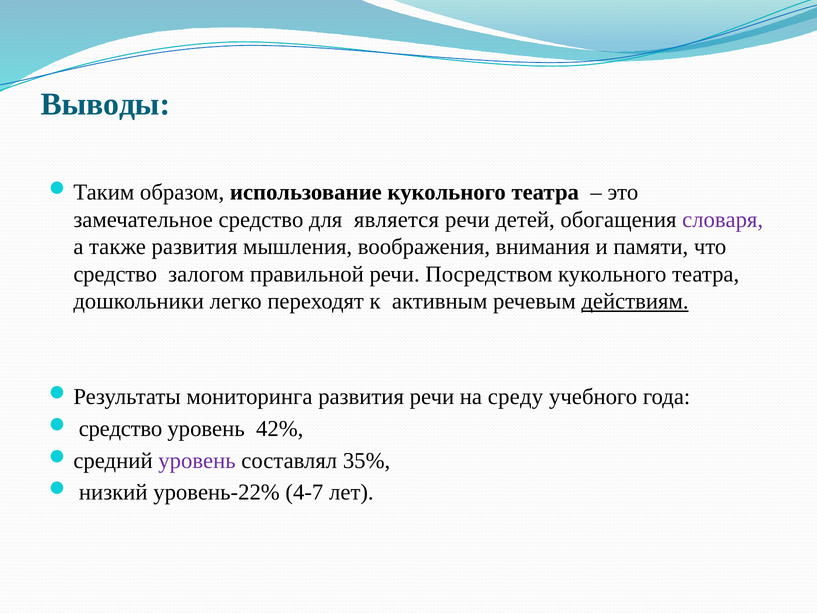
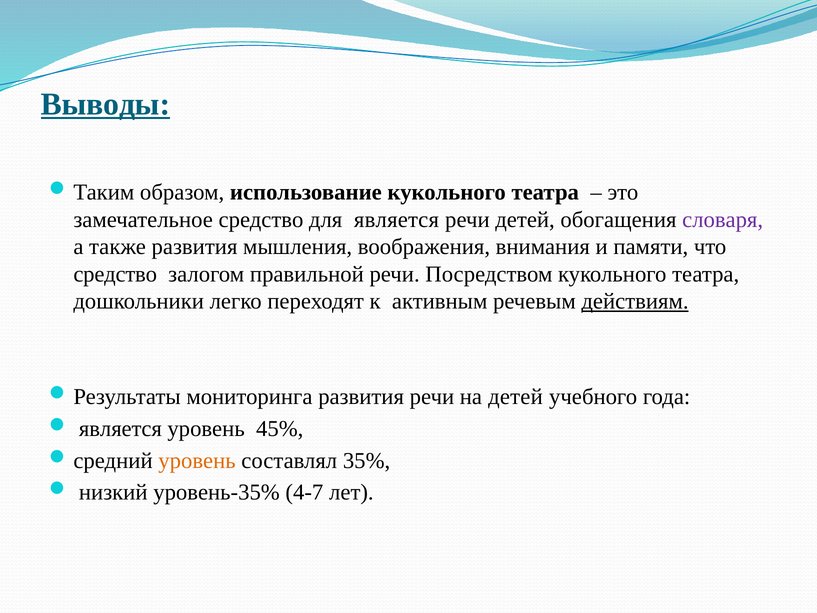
Выводы underline: none -> present
на среду: среду -> детей
средство at (120, 429): средство -> является
42%: 42% -> 45%
уровень at (197, 460) colour: purple -> orange
уровень-22%: уровень-22% -> уровень-35%
